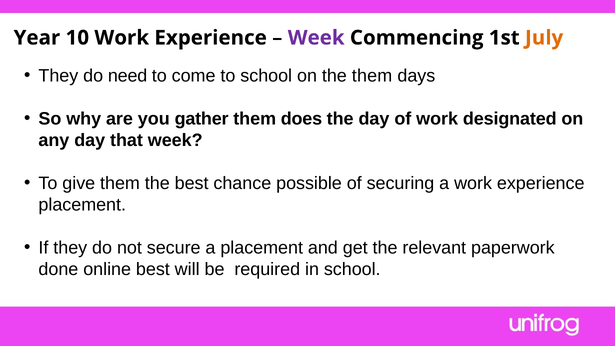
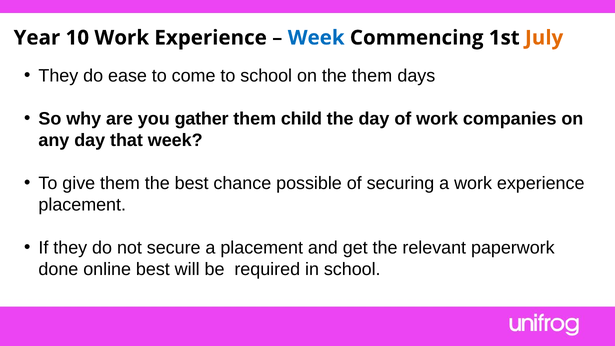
Week at (316, 38) colour: purple -> blue
need: need -> ease
does: does -> child
designated: designated -> companies
